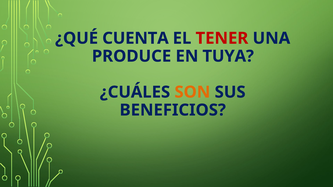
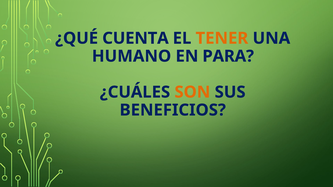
TENER colour: red -> orange
PRODUCE: PRODUCE -> HUMANO
TUYA: TUYA -> PARA
